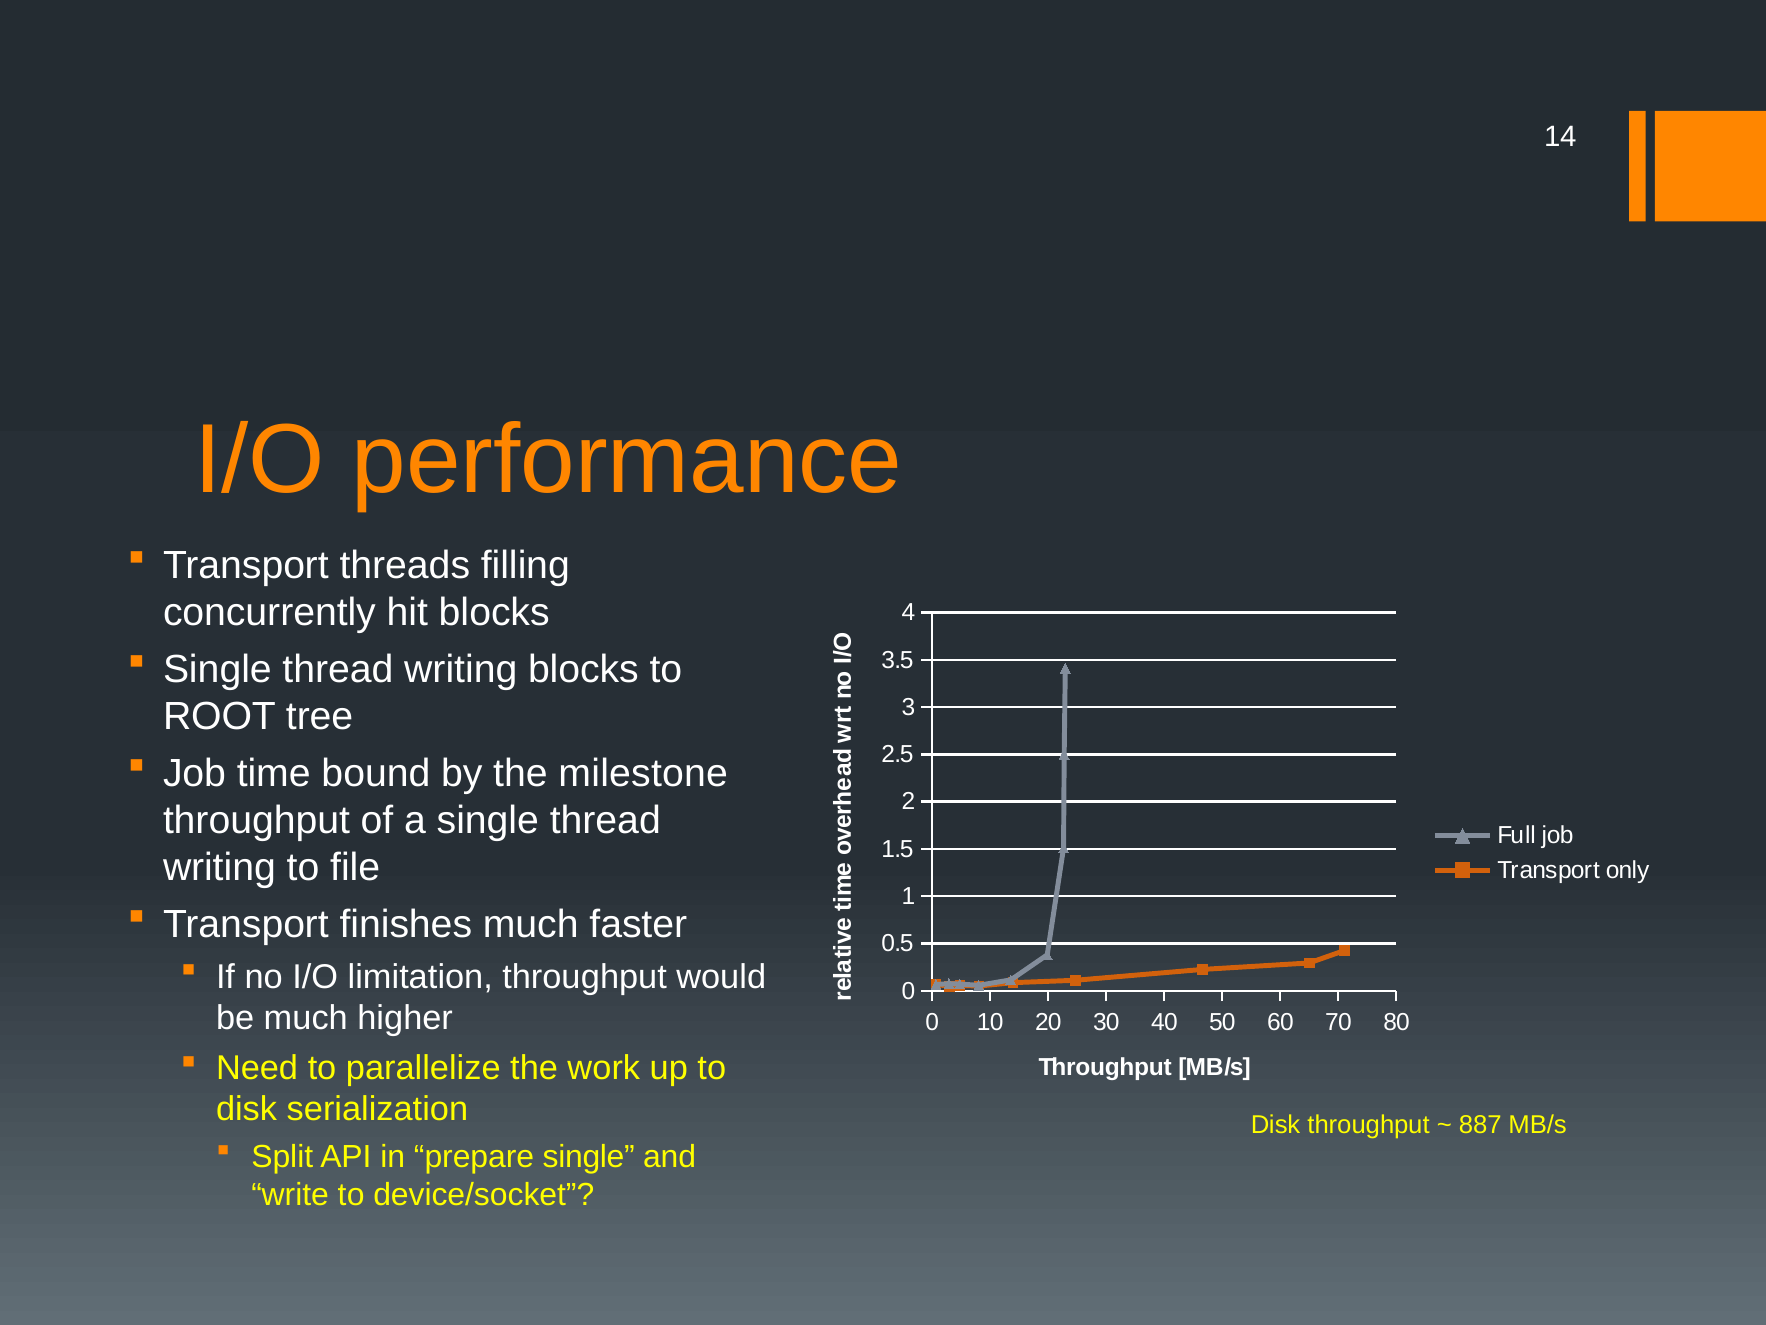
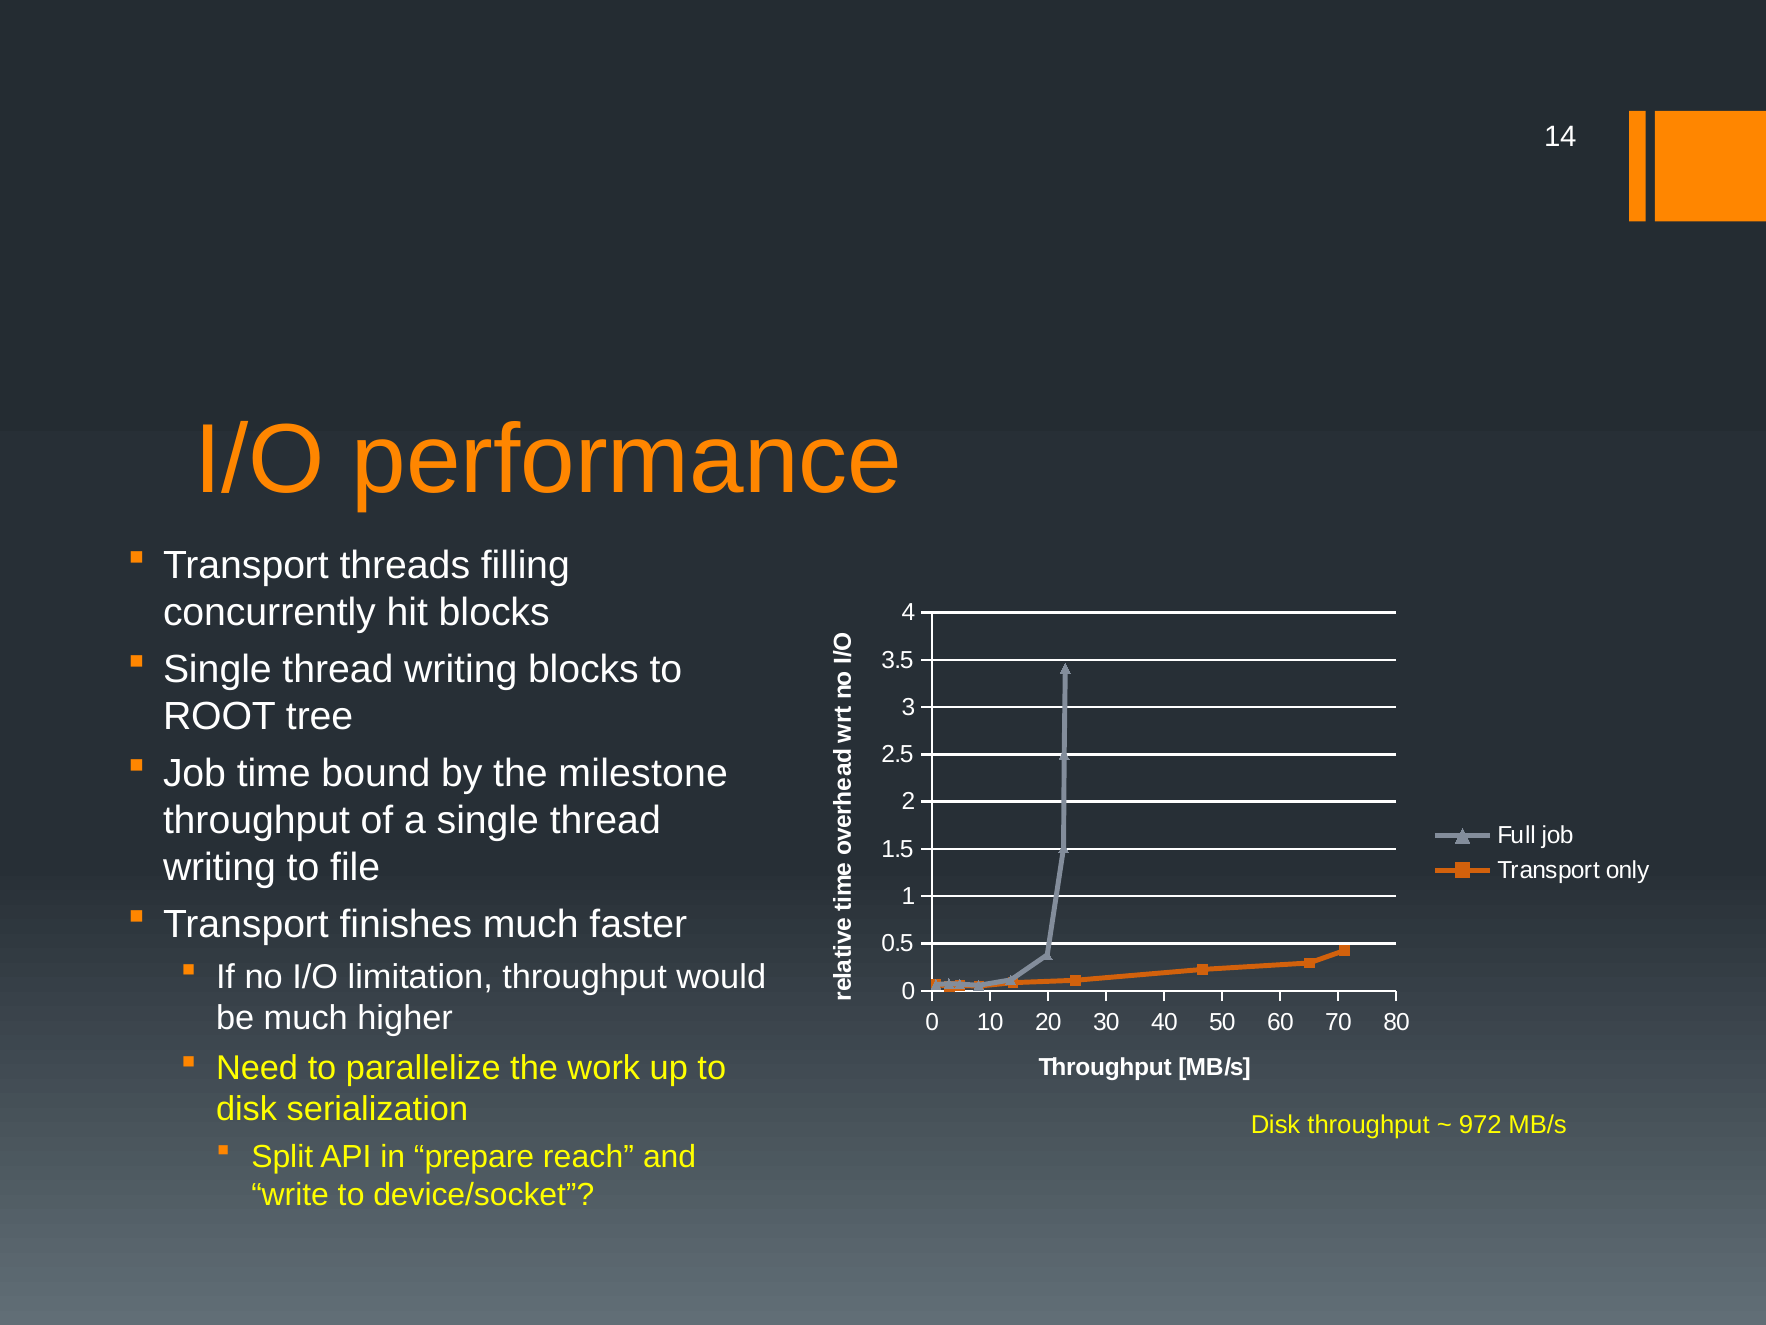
887: 887 -> 972
prepare single: single -> reach
